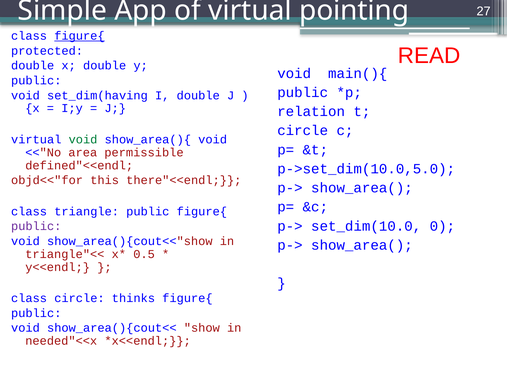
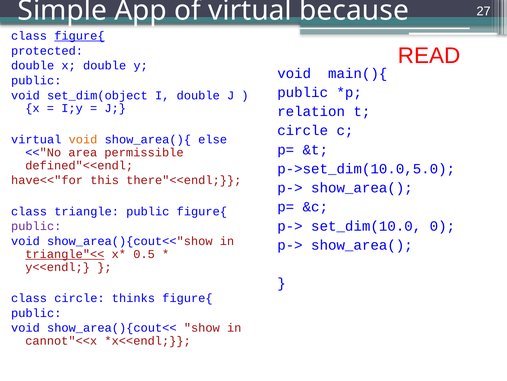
pointing: pointing -> because
set_dim(having: set_dim(having -> set_dim(object
void at (83, 139) colour: green -> orange
show_area(){ void: void -> else
objd<<"for: objd<<"for -> have<<"for
triangle"<< underline: none -> present
needed"<<x: needed"<<x -> cannot"<<x
